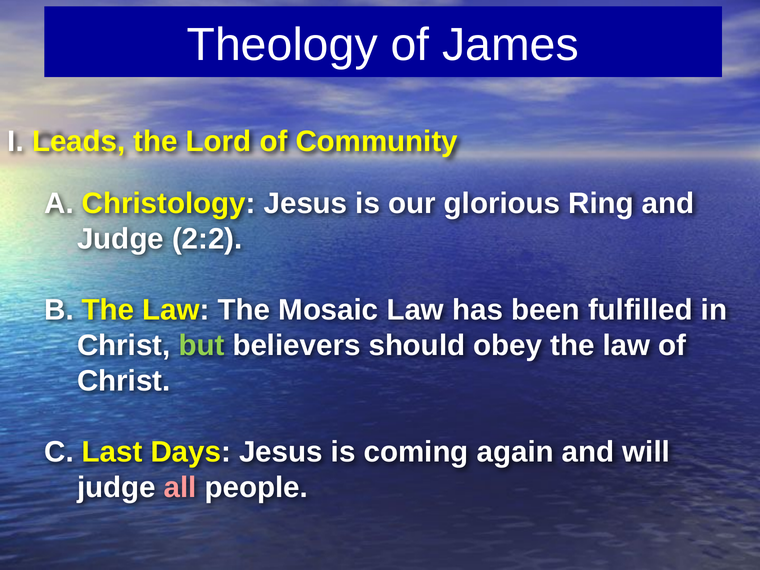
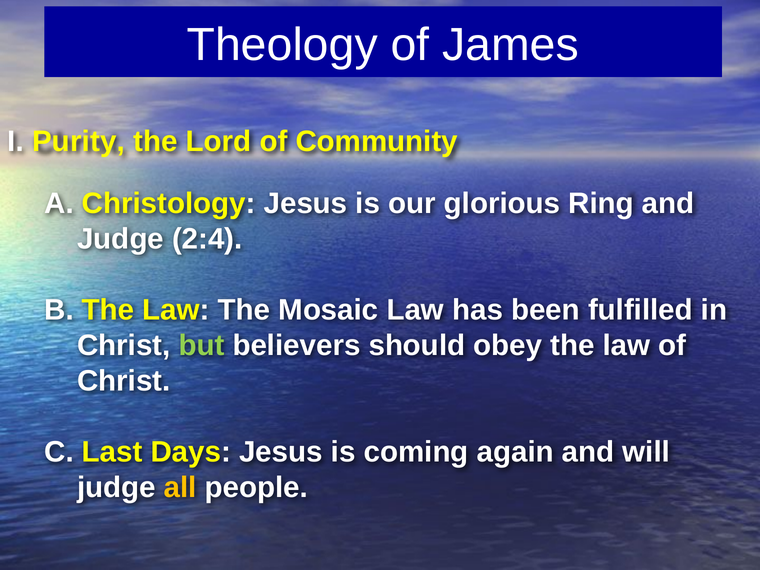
Leads: Leads -> Purity
2:2: 2:2 -> 2:4
all colour: pink -> yellow
